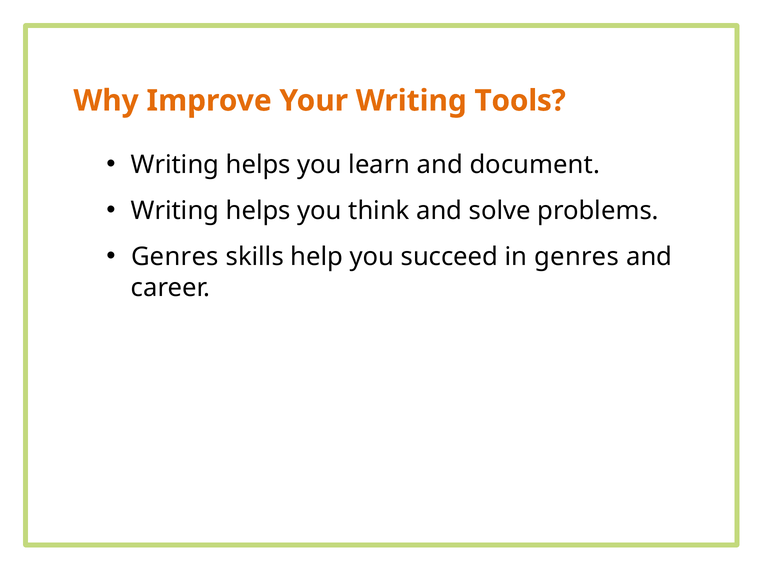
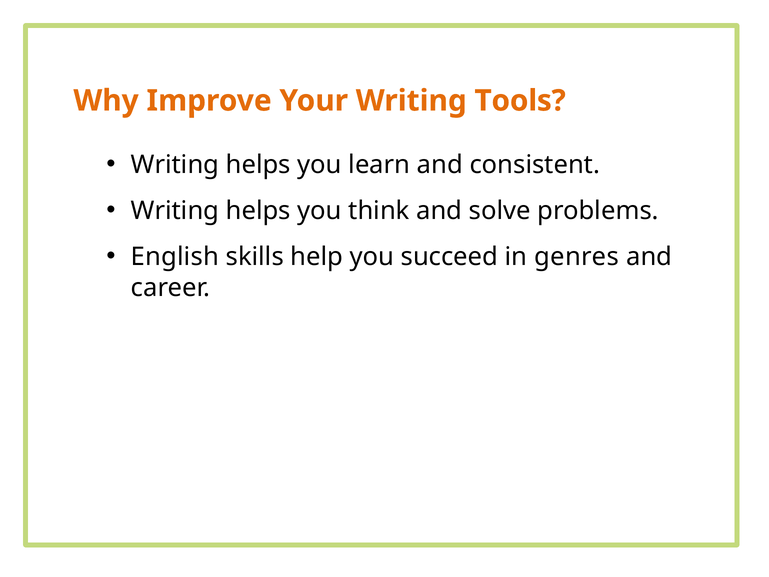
document: document -> consistent
Genres at (175, 257): Genres -> English
